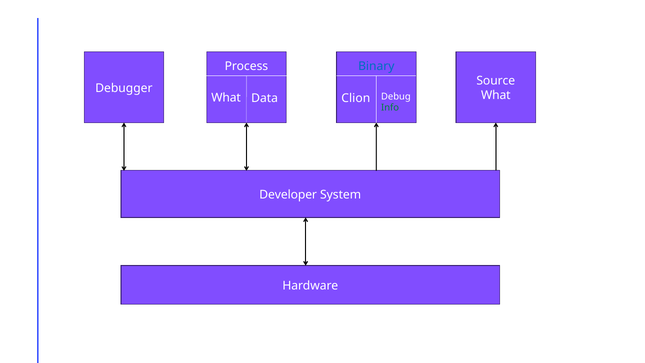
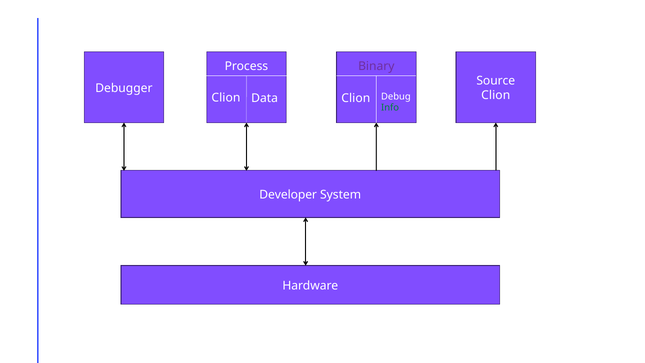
Binary colour: blue -> purple
What at (496, 95): What -> Clion
What at (226, 98): What -> Clion
